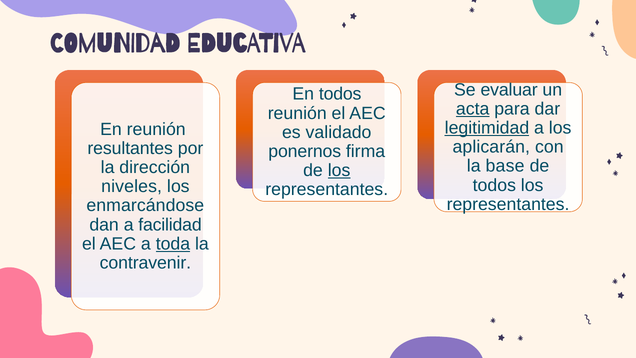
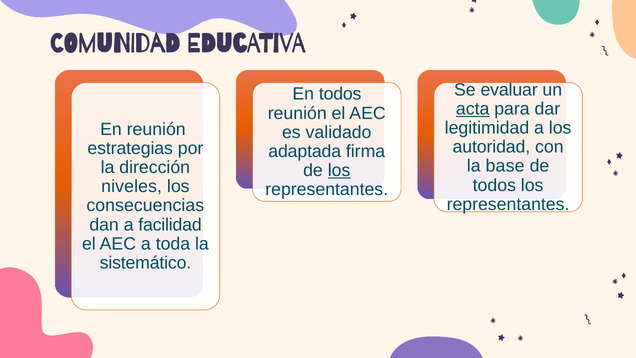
legitimidad underline: present -> none
aplicarán: aplicarán -> autoridad
resultantes: resultantes -> estrategias
ponernos: ponernos -> adaptada
enmarcándose: enmarcándose -> consecuencias
toda underline: present -> none
contravenir: contravenir -> sistemático
